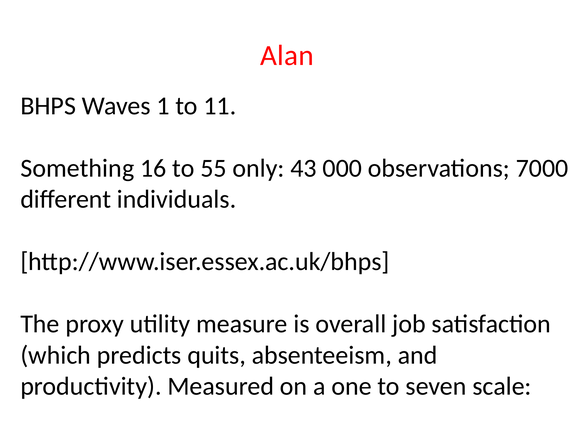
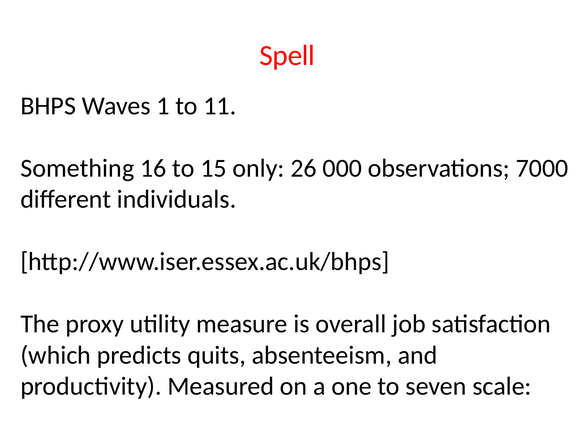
Alan: Alan -> Spell
55: 55 -> 15
43: 43 -> 26
